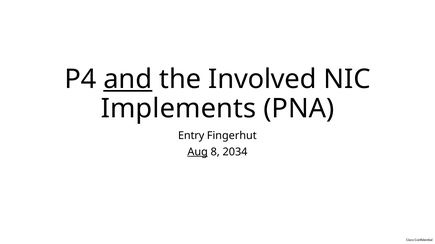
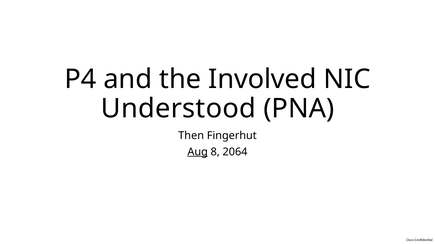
and underline: present -> none
Implements: Implements -> Understood
Entry: Entry -> Then
2034: 2034 -> 2064
